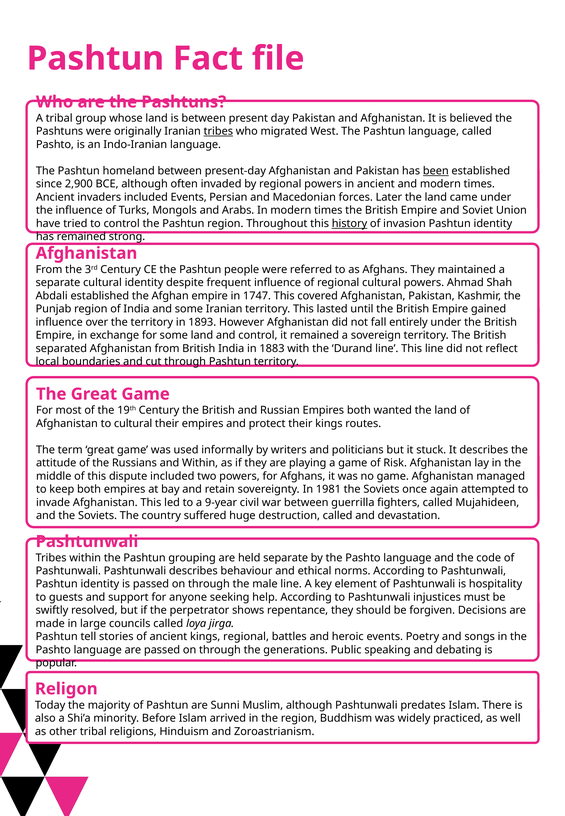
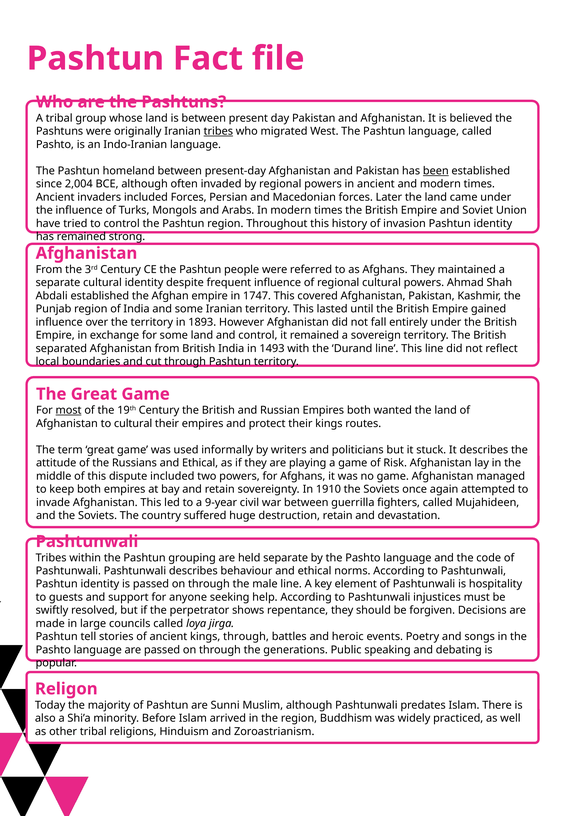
2,900: 2,900 -> 2,004
included Events: Events -> Forces
history underline: present -> none
1883: 1883 -> 1493
most underline: none -> present
Russians and Within: Within -> Ethical
1981: 1981 -> 1910
destruction called: called -> retain
kings regional: regional -> through
